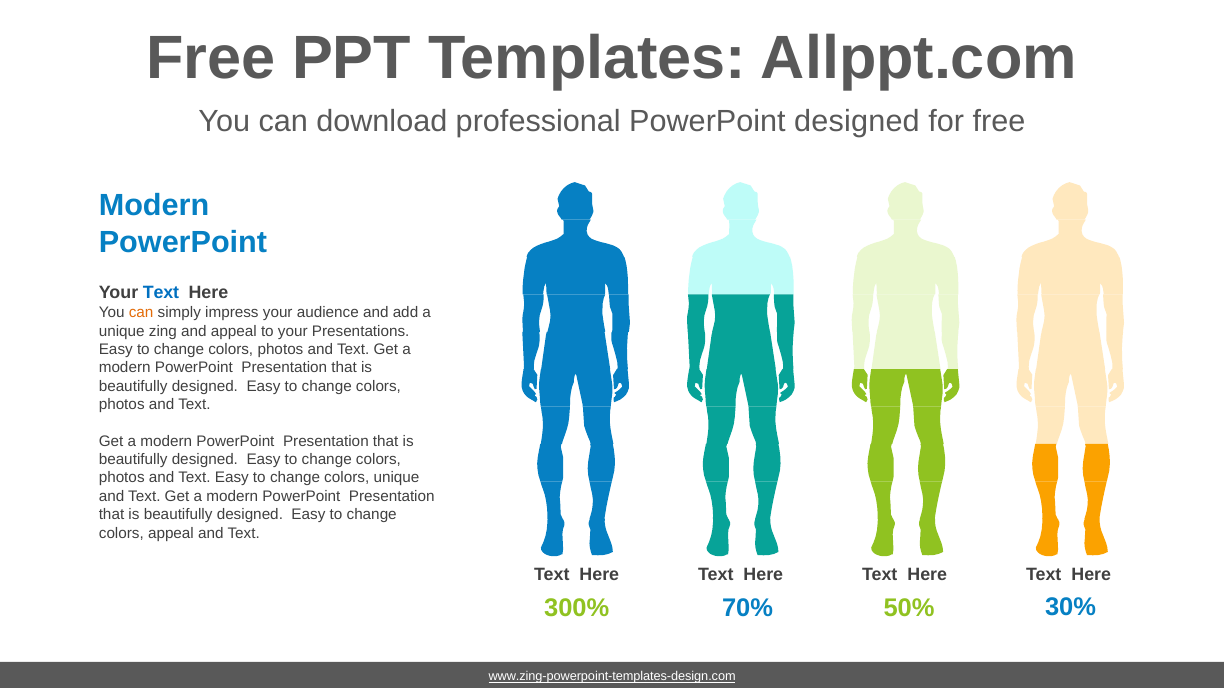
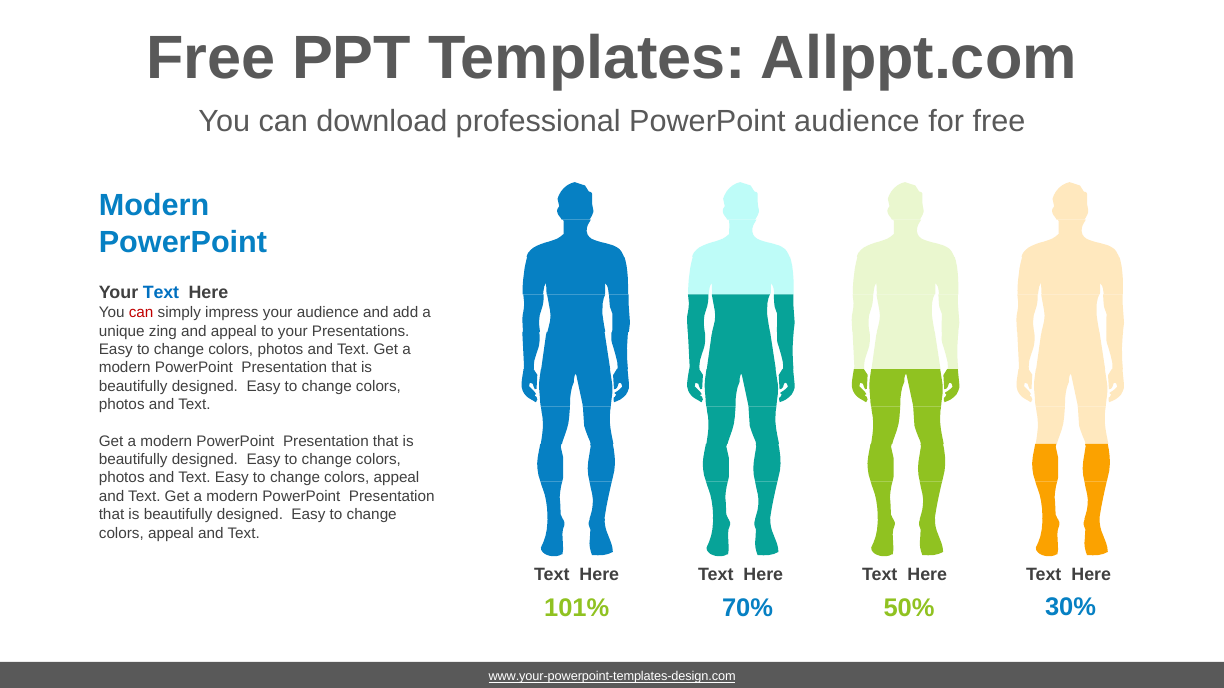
PowerPoint designed: designed -> audience
can at (141, 313) colour: orange -> red
unique at (396, 478): unique -> appeal
300%: 300% -> 101%
www.zing-powerpoint-templates-design.com: www.zing-powerpoint-templates-design.com -> www.your-powerpoint-templates-design.com
